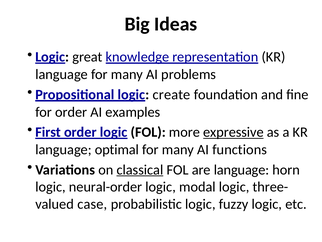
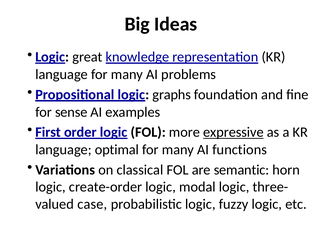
create: create -> graphs
for order: order -> sense
classical underline: present -> none
are language: language -> semantic
neural-order: neural-order -> create-order
